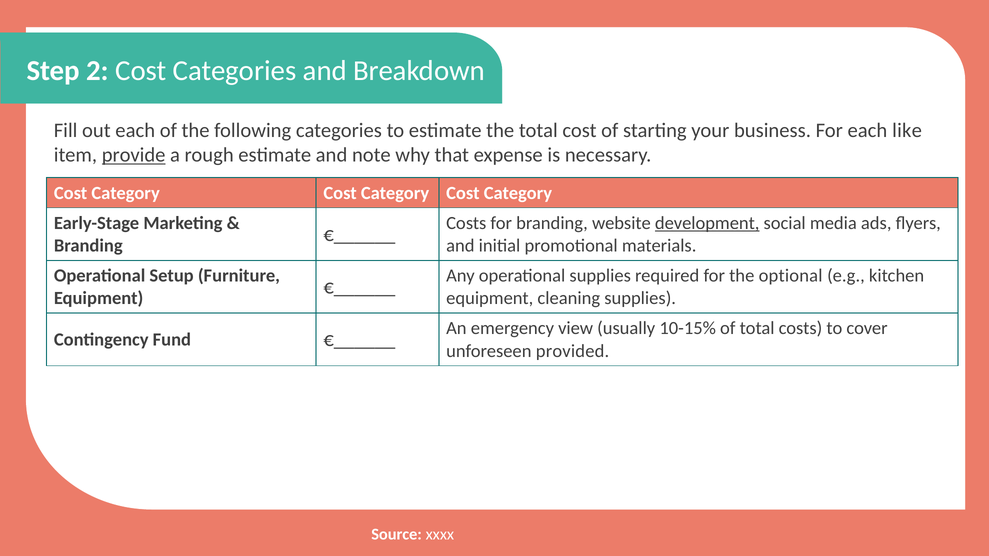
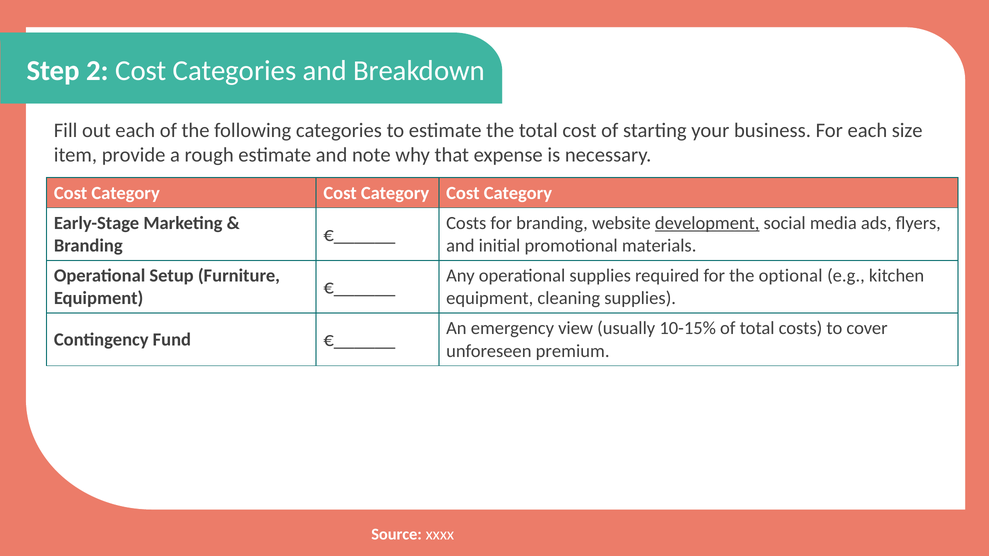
like: like -> size
provide underline: present -> none
provided: provided -> premium
